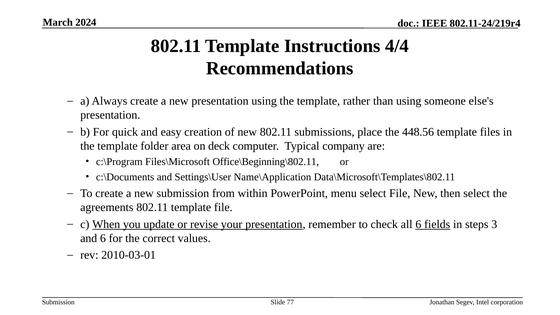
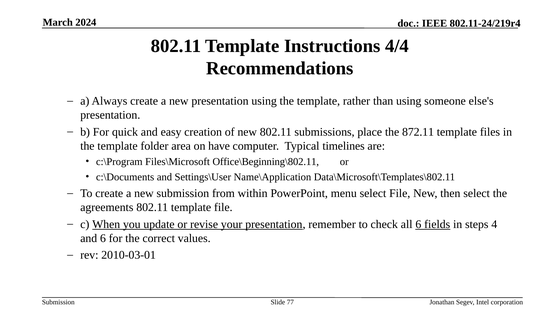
448.56: 448.56 -> 872.11
deck: deck -> have
company: company -> timelines
3: 3 -> 4
